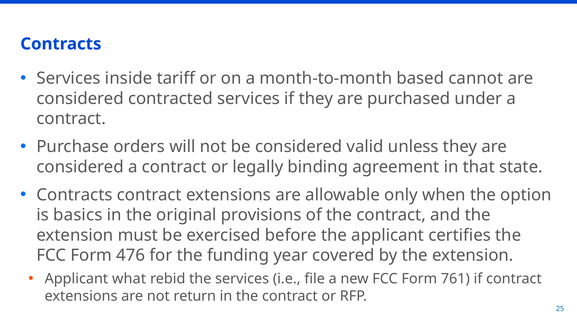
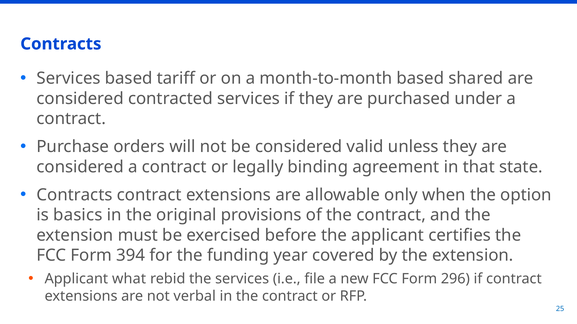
Services inside: inside -> based
cannot: cannot -> shared
476: 476 -> 394
761: 761 -> 296
return: return -> verbal
